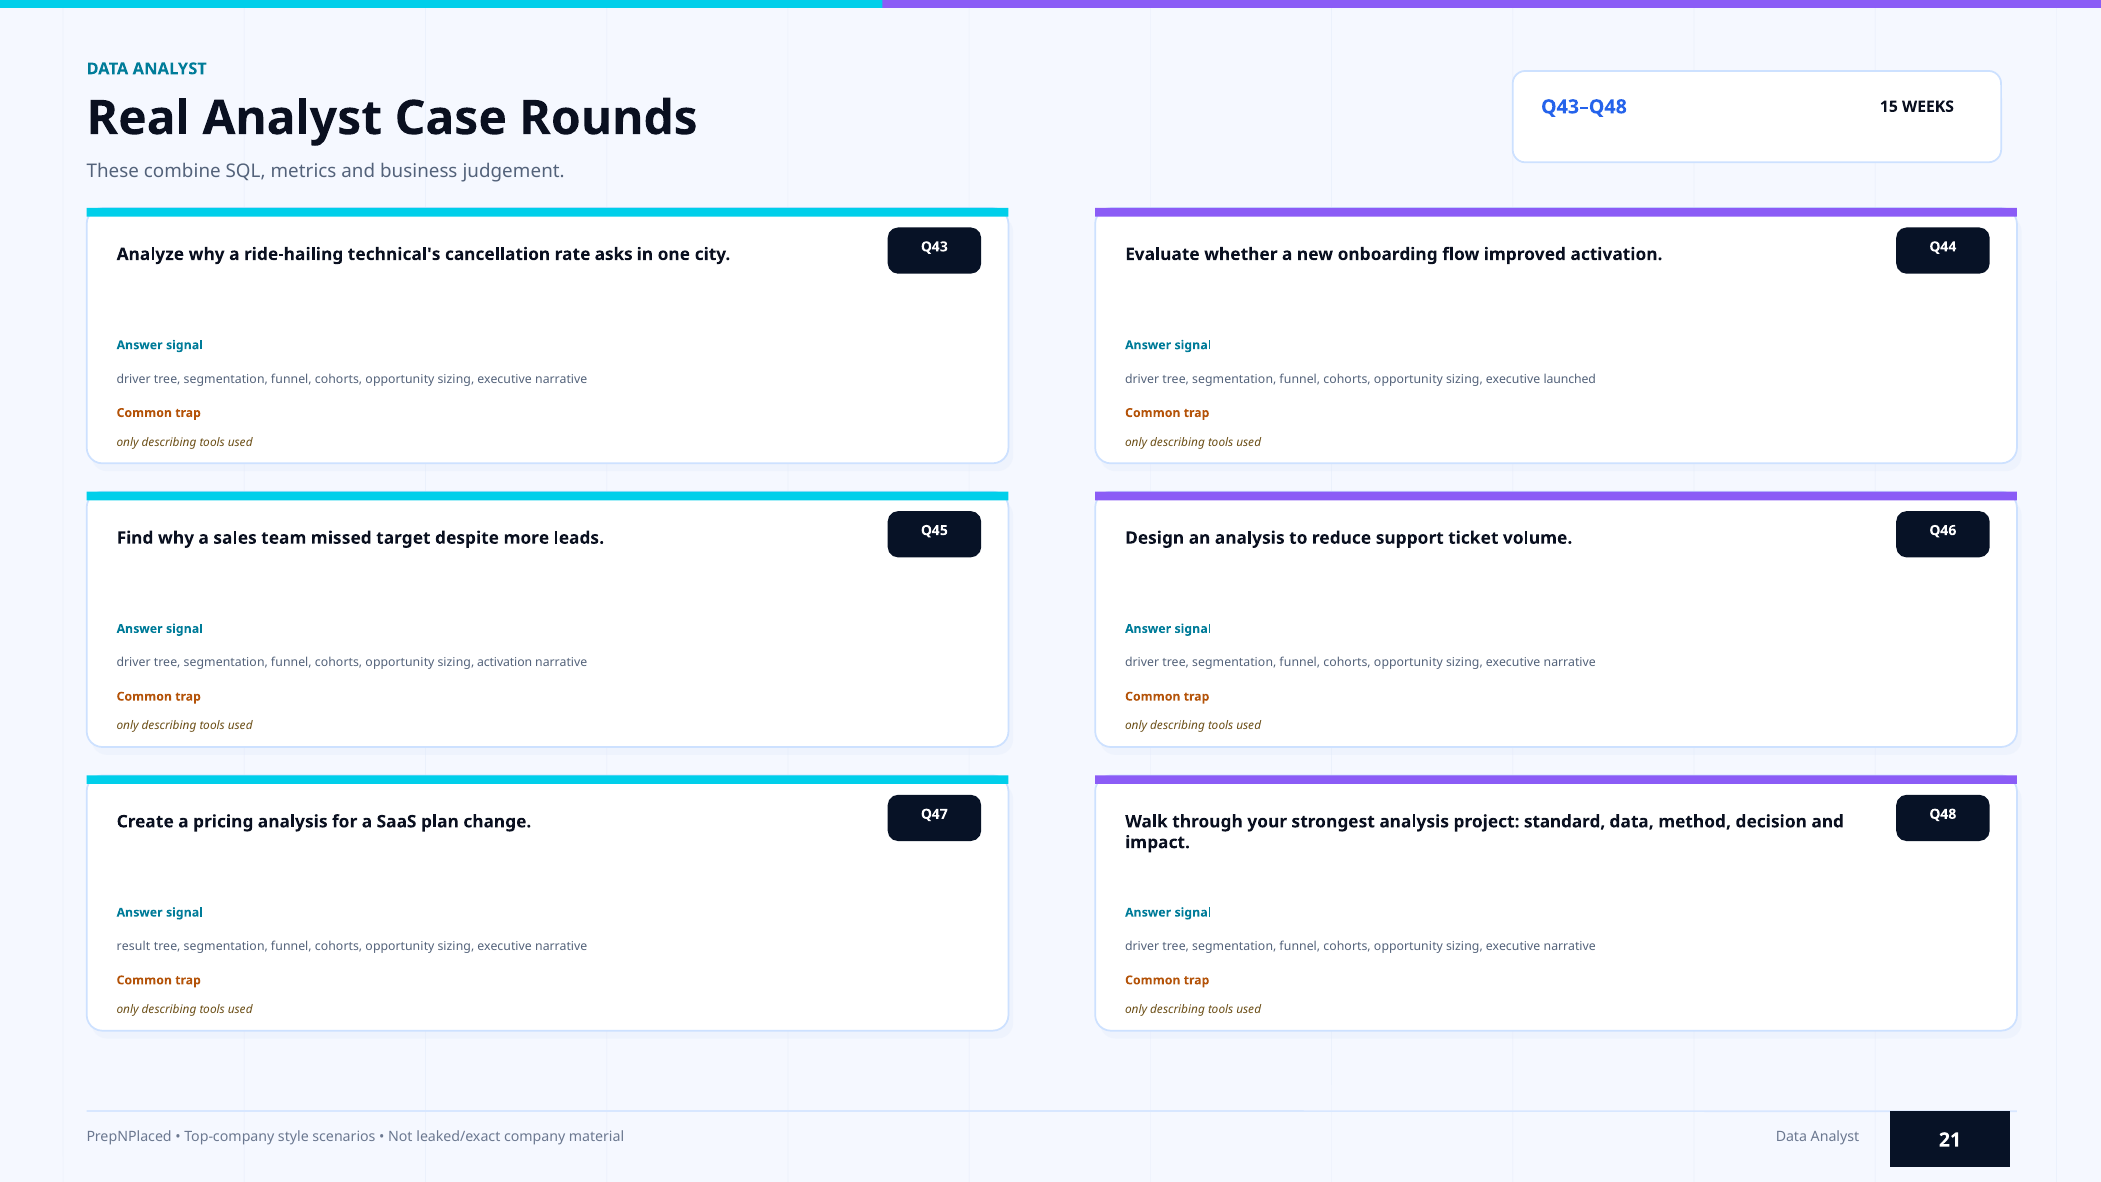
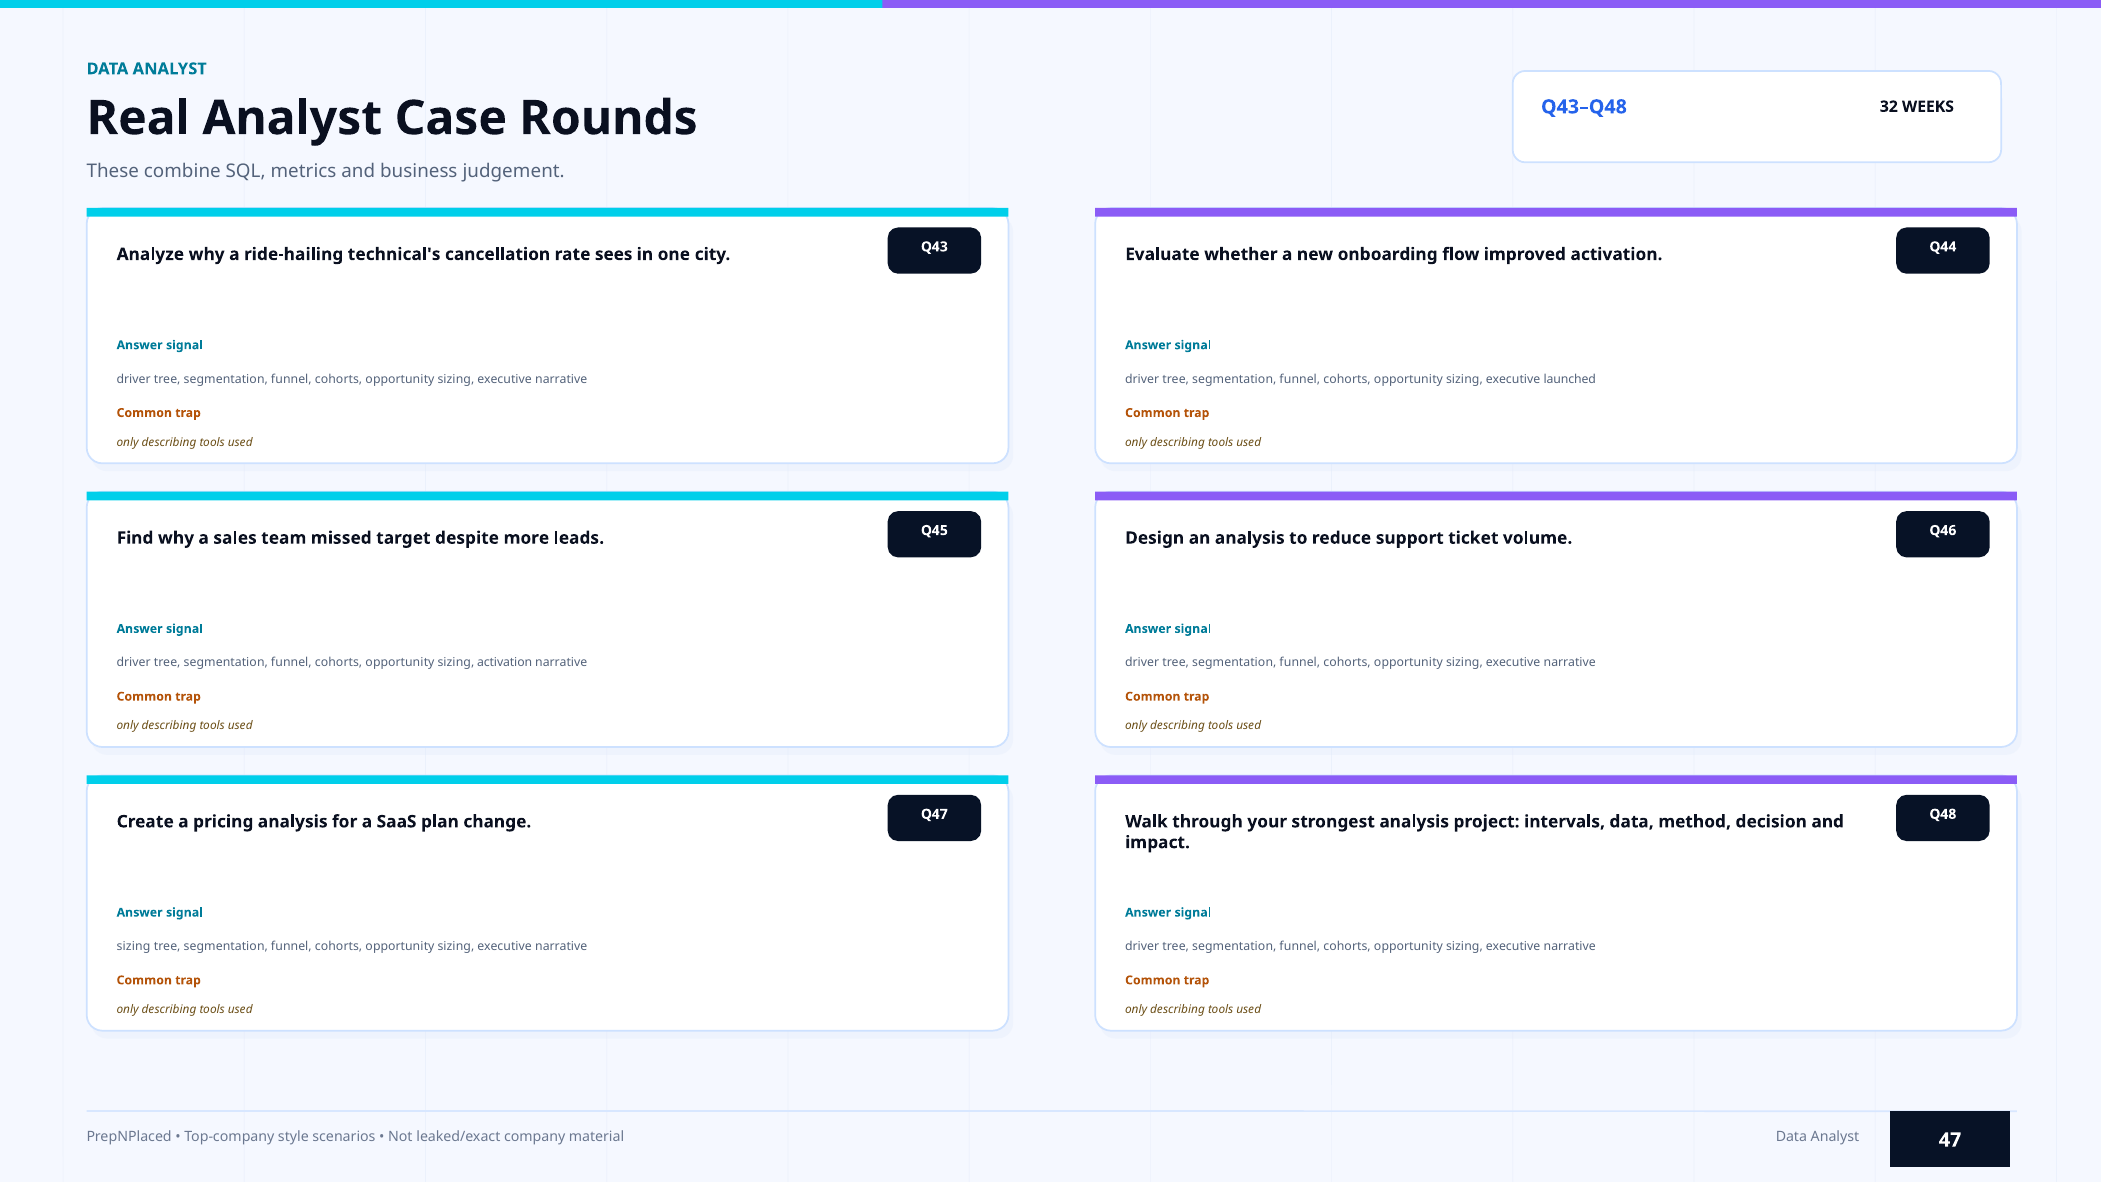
15: 15 -> 32
asks: asks -> sees
standard: standard -> intervals
result at (134, 946): result -> sizing
21: 21 -> 47
